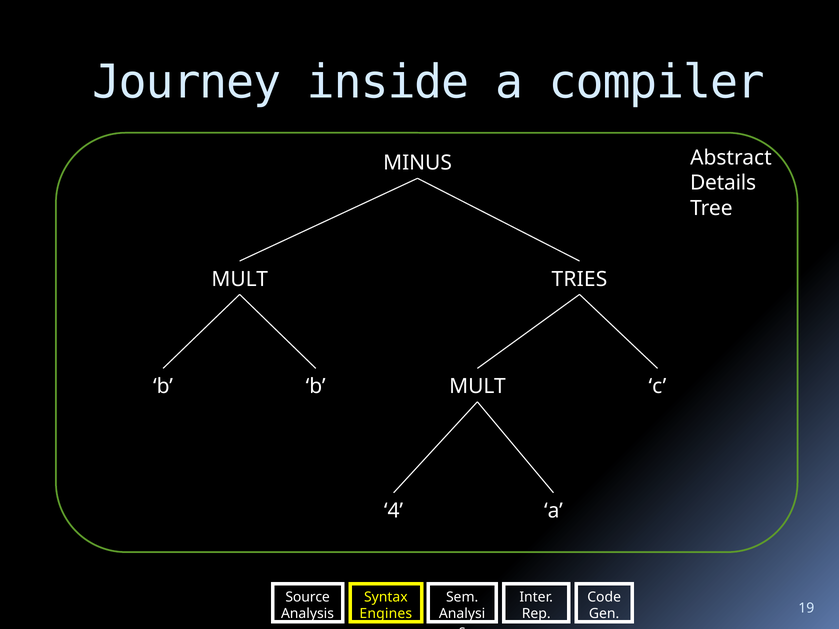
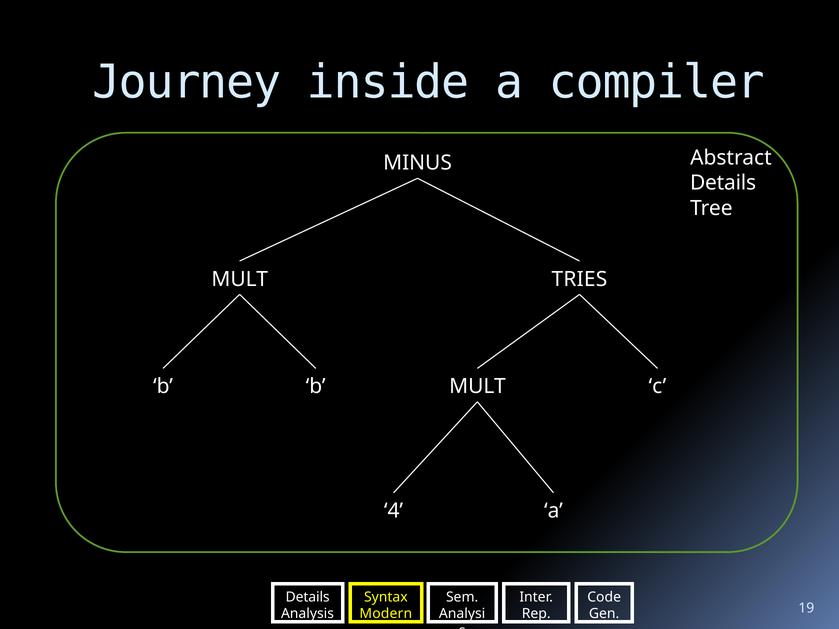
Source at (308, 597): Source -> Details
Engines: Engines -> Modern
